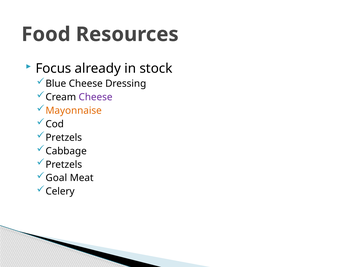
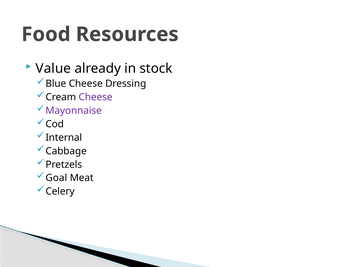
Focus: Focus -> Value
Mayonnaise colour: orange -> purple
Pretzels at (64, 138): Pretzels -> Internal
